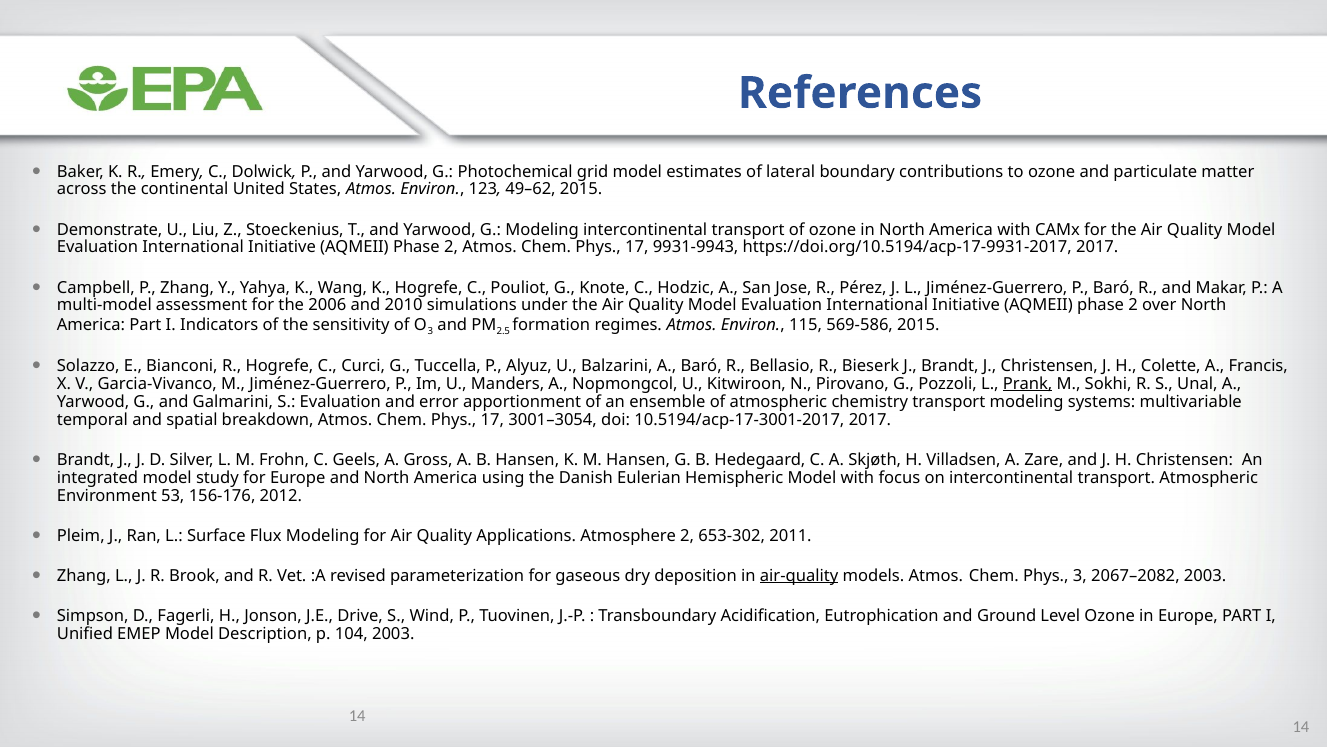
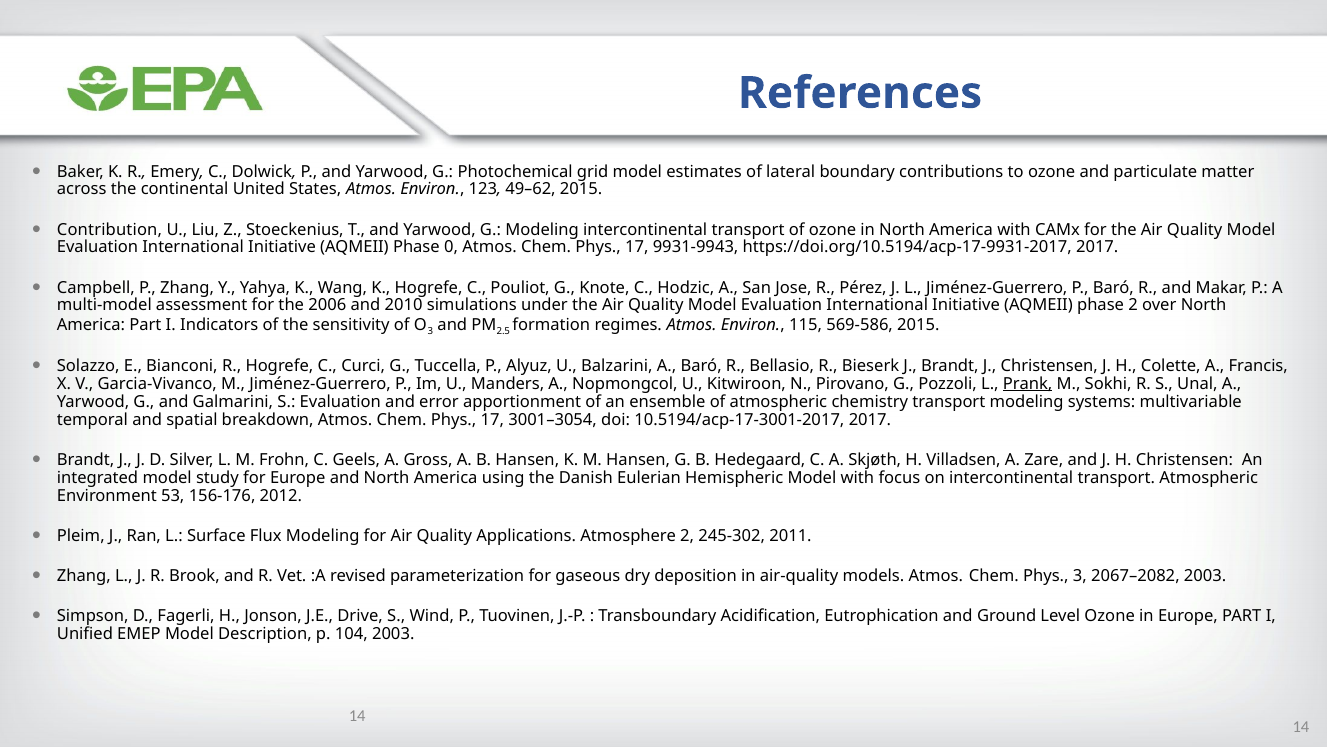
Demonstrate: Demonstrate -> Contribution
2 at (451, 247): 2 -> 0
653-302: 653-302 -> 245-302
air-quality underline: present -> none
